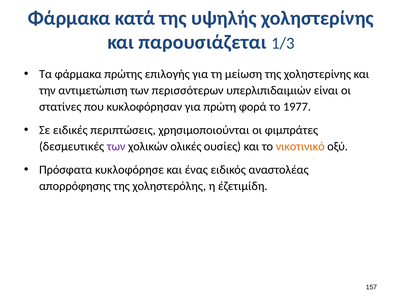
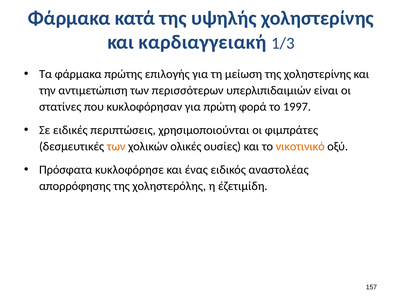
παρουσιάζεται: παρουσιάζεται -> καρδιαγγειακή
1977: 1977 -> 1997
των at (116, 146) colour: purple -> orange
